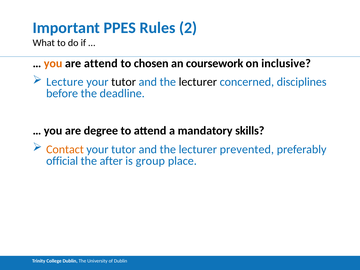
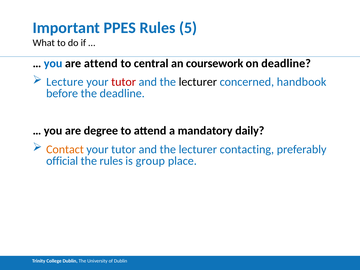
2: 2 -> 5
you at (53, 63) colour: orange -> blue
chosen: chosen -> central
on inclusive: inclusive -> deadline
tutor at (124, 82) colour: black -> red
disciplines: disciplines -> handbook
skills: skills -> daily
prevented: prevented -> contacting
the after: after -> rules
